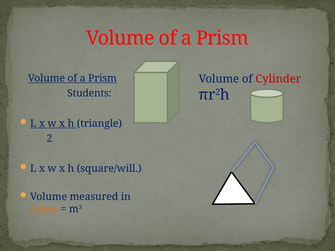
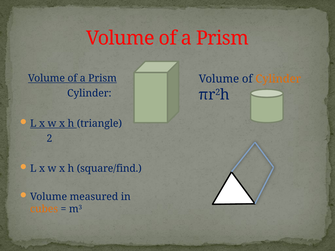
Cylinder at (278, 79) colour: red -> orange
Students at (89, 93): Students -> Cylinder
square/will: square/will -> square/find
